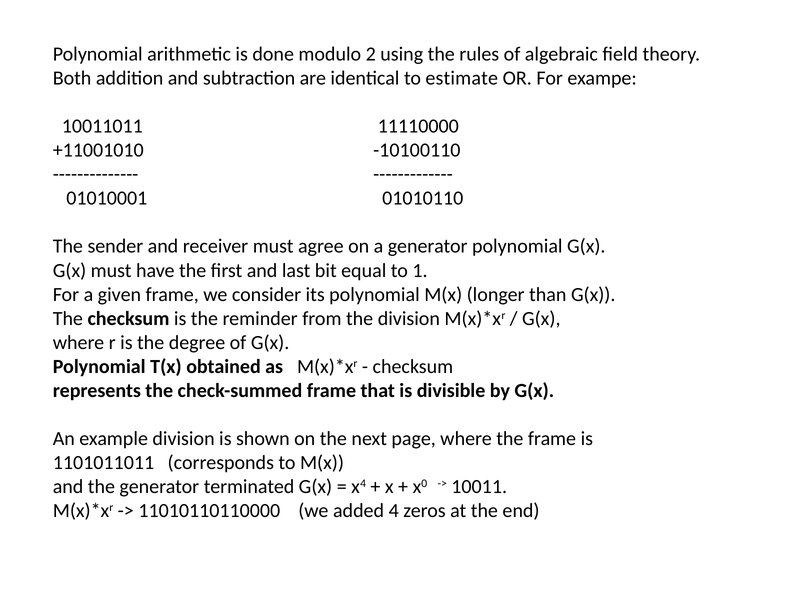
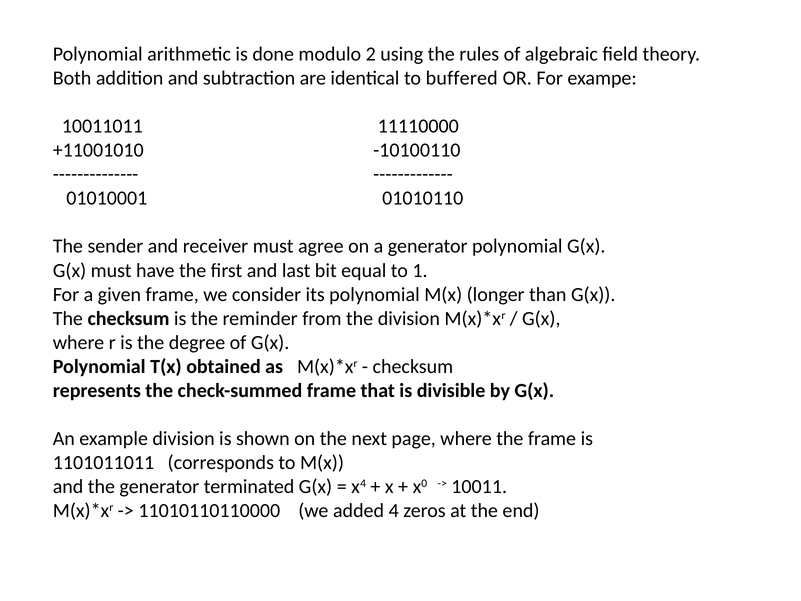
estimate: estimate -> buffered
